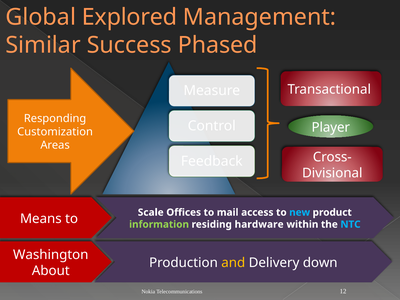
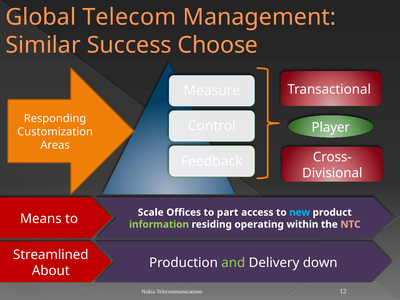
Explored: Explored -> Telecom
Phased: Phased -> Choose
mail: mail -> part
hardware: hardware -> operating
NTC colour: light blue -> pink
Washington: Washington -> Streamlined
and colour: yellow -> light green
